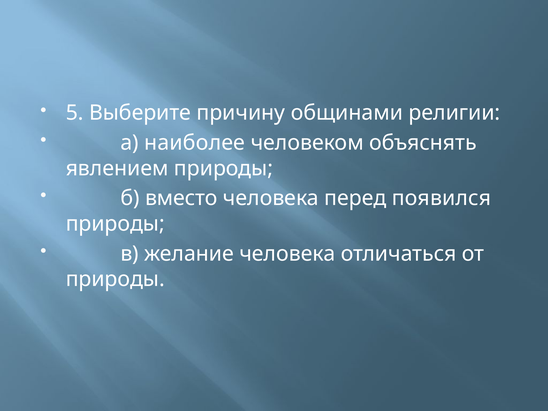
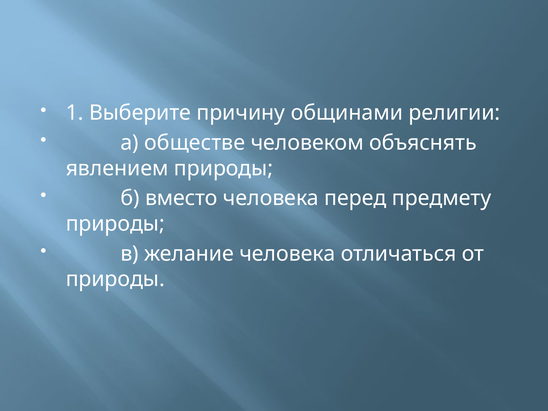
5: 5 -> 1
наиболее: наиболее -> обществе
появился: появился -> предмету
